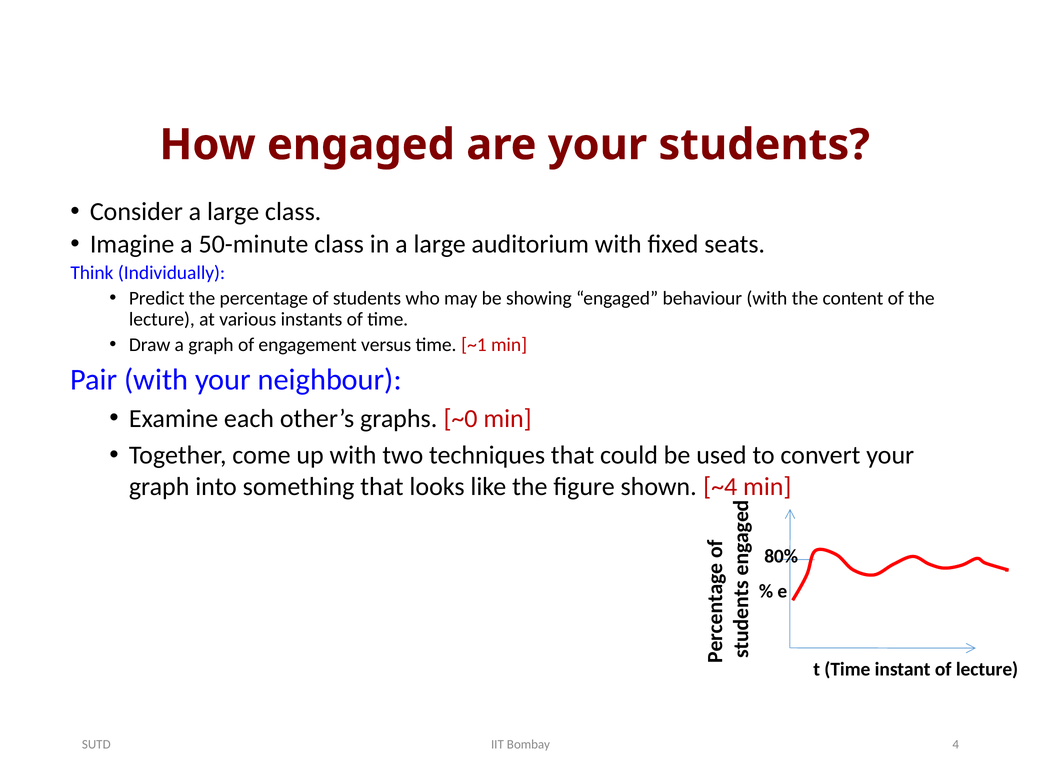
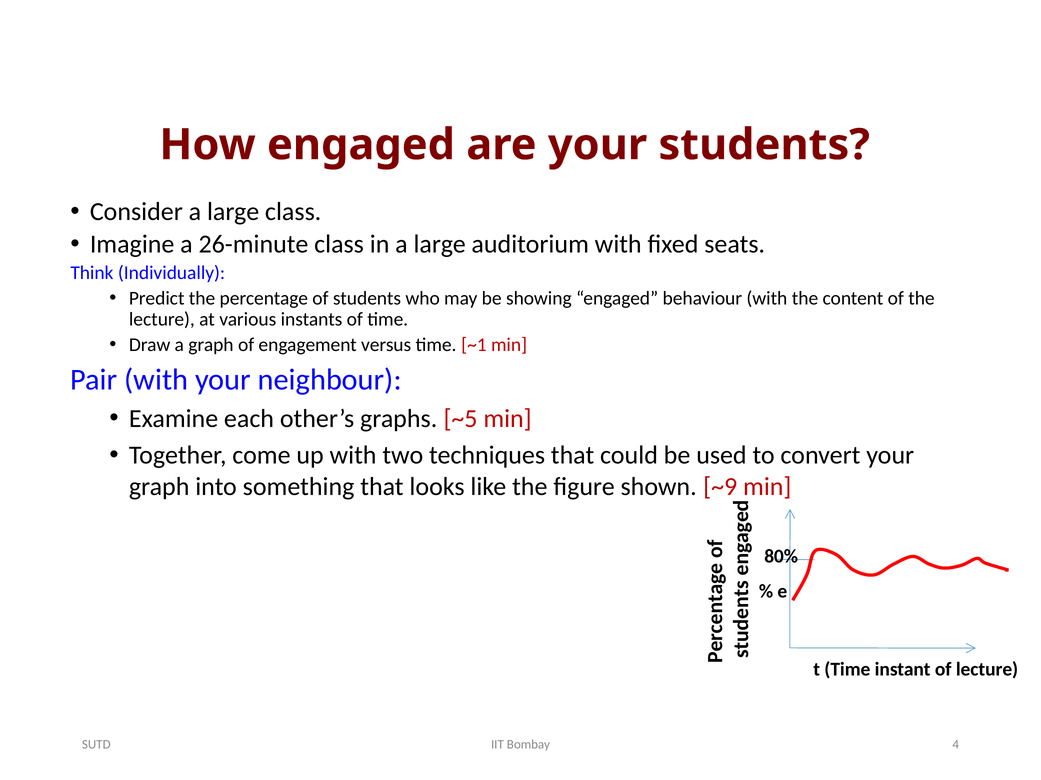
50-minute: 50-minute -> 26-minute
~0: ~0 -> ~5
~4: ~4 -> ~9
